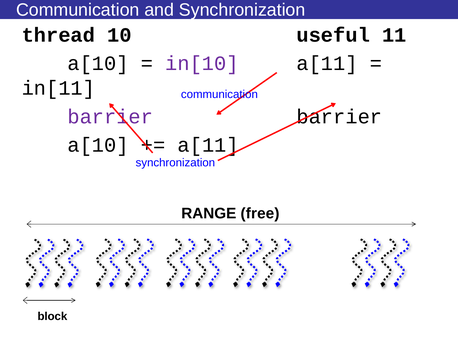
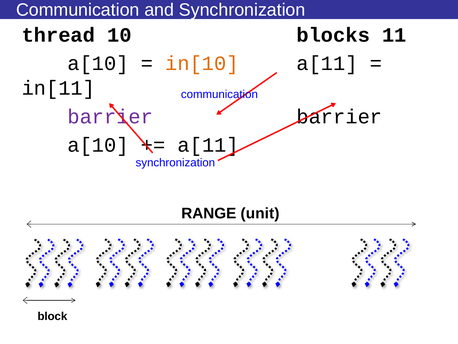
useful: useful -> blocks
in[10 colour: purple -> orange
free: free -> unit
